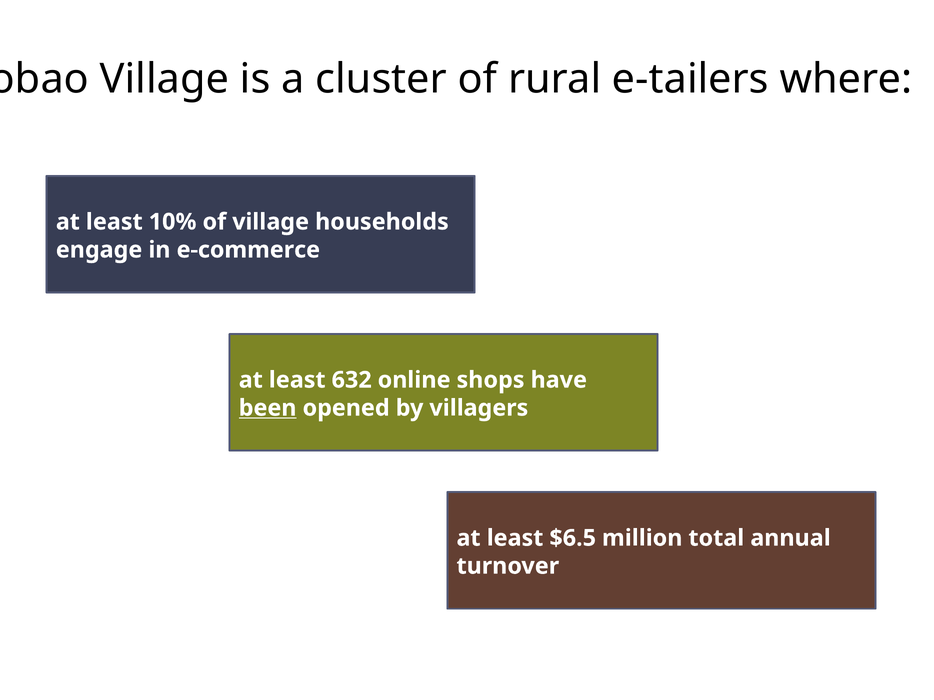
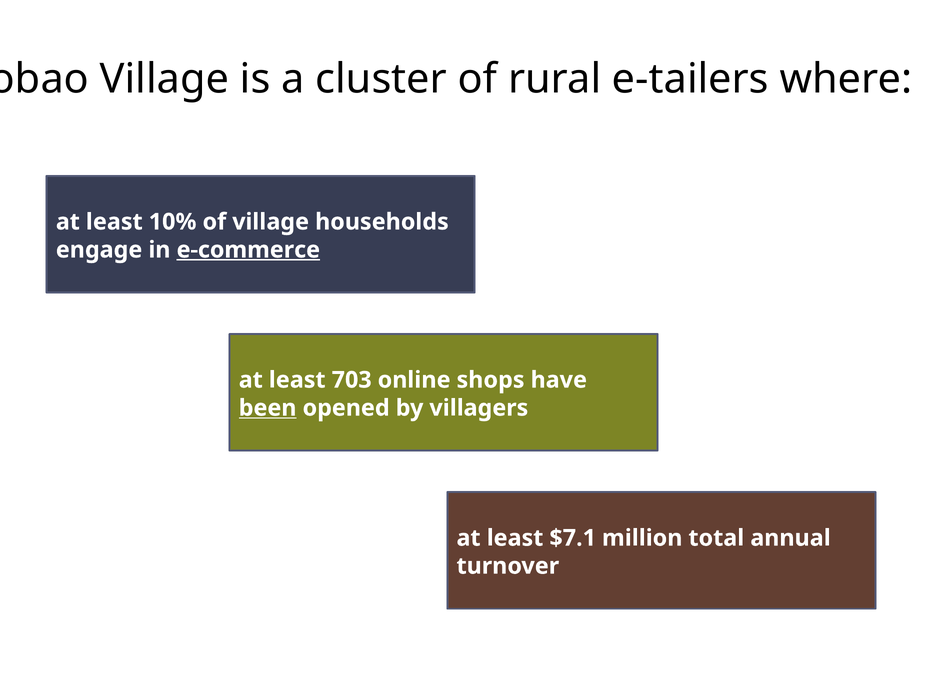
e-commerce underline: none -> present
632: 632 -> 703
$6.5: $6.5 -> $7.1
